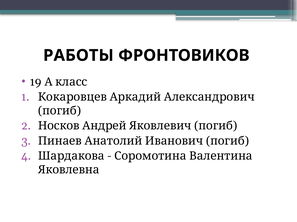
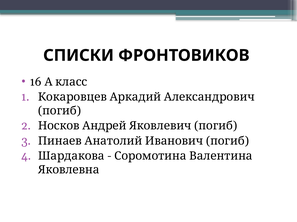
РАБОТЫ: РАБОТЫ -> СПИСКИ
19: 19 -> 16
